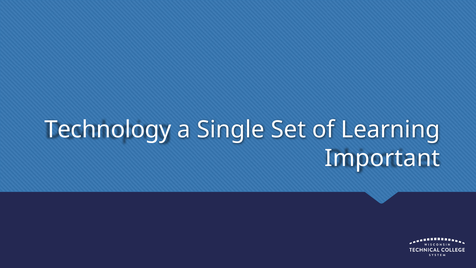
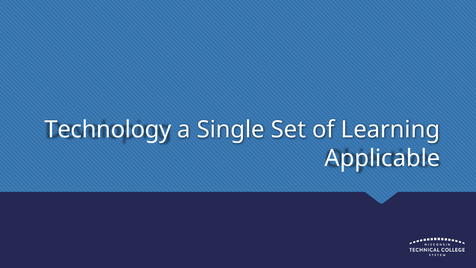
Important: Important -> Applicable
